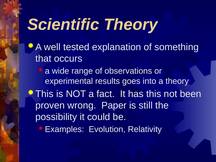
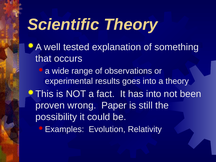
has this: this -> into
